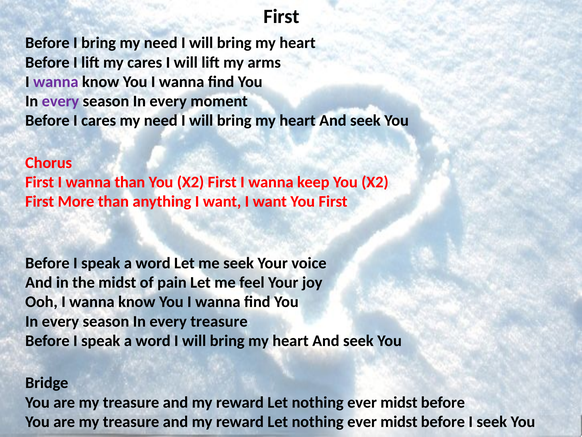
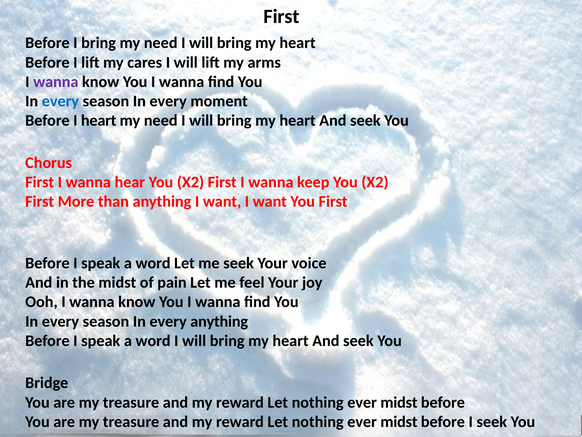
every at (60, 101) colour: purple -> blue
I cares: cares -> heart
wanna than: than -> hear
every treasure: treasure -> anything
